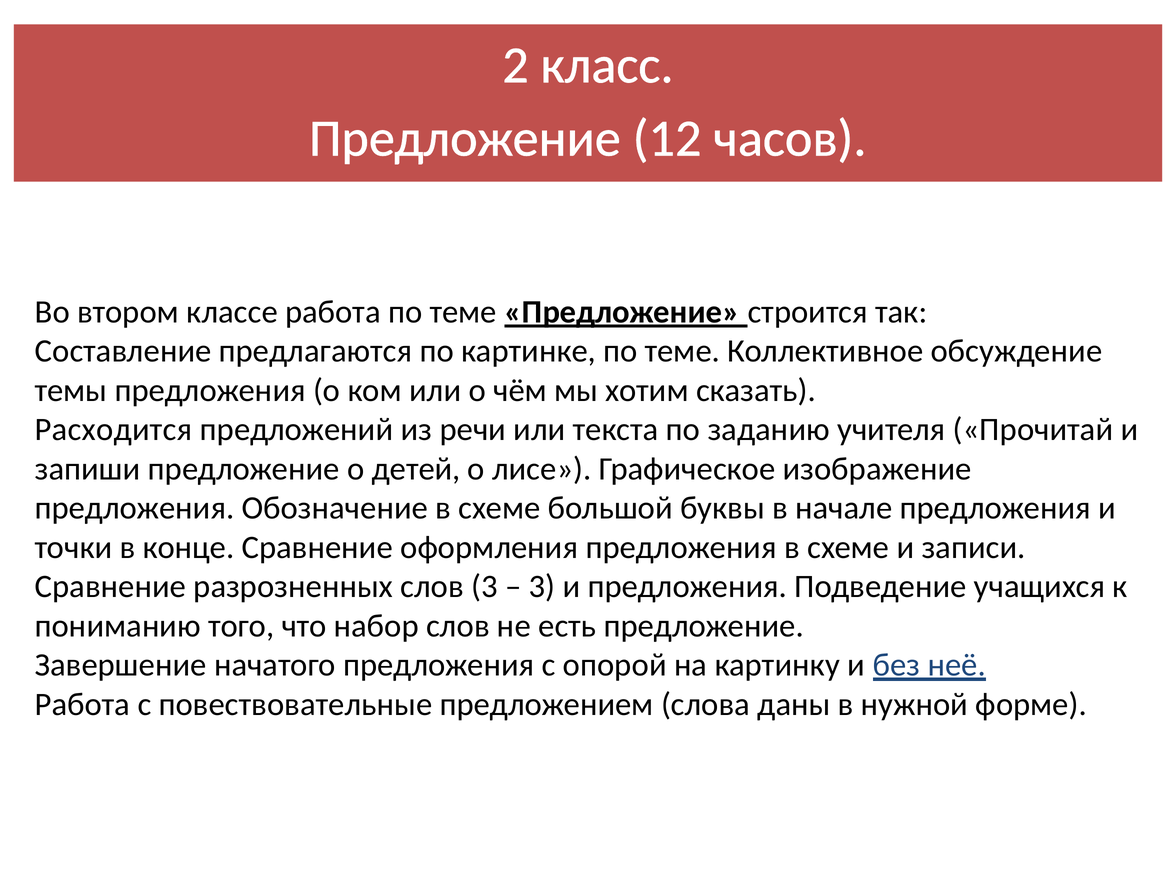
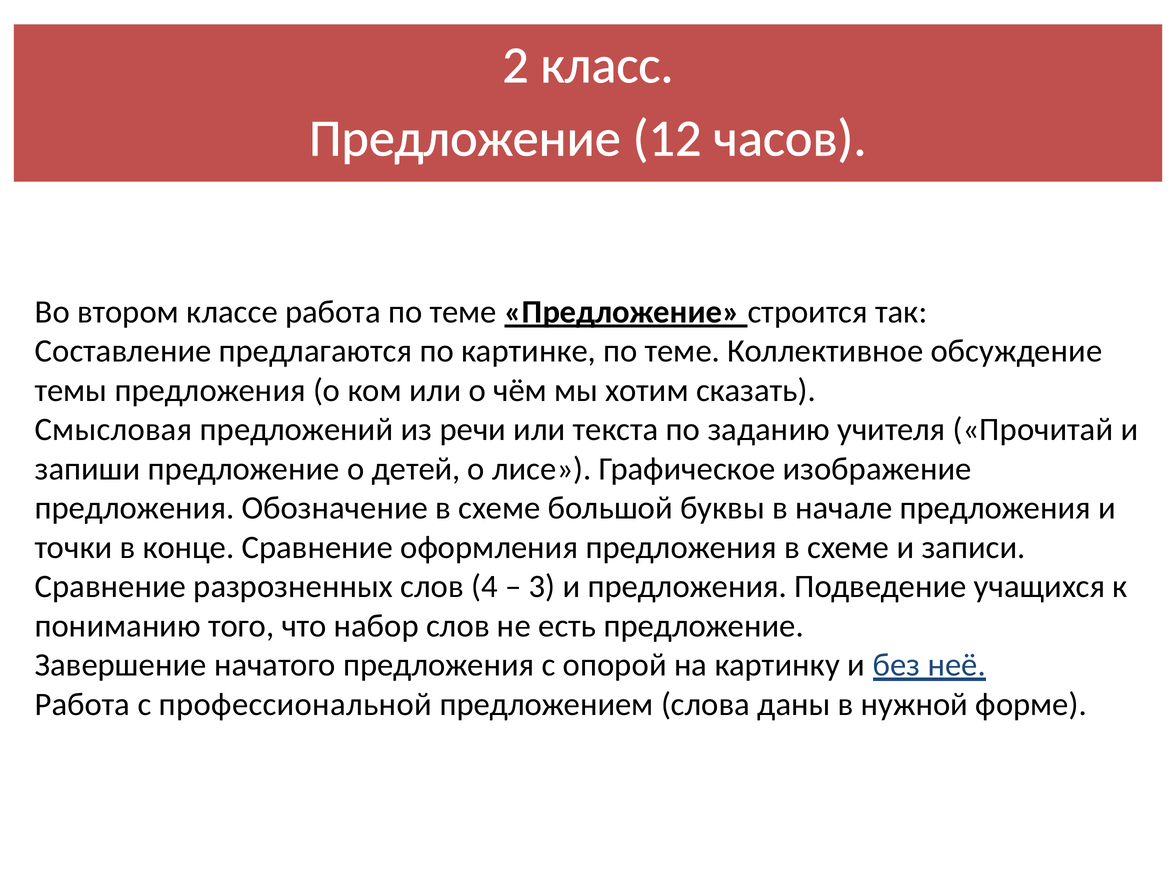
Расходится: Расходится -> Смысловая
слов 3: 3 -> 4
повествовательные: повествовательные -> профессиональной
